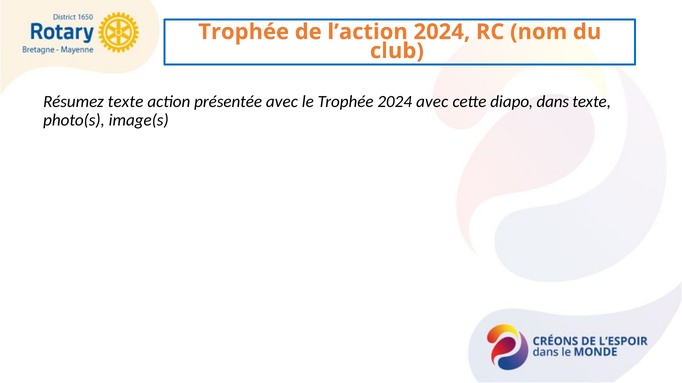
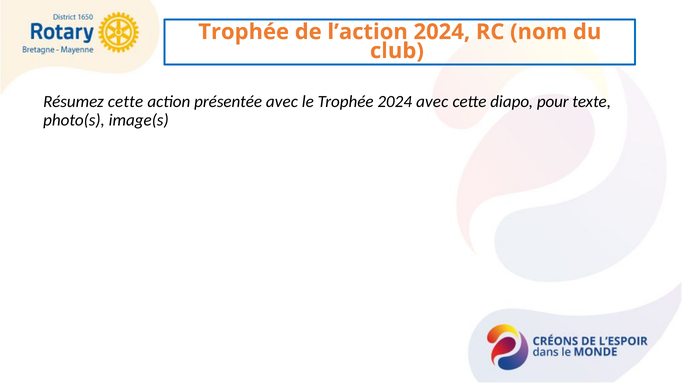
Résumez texte: texte -> cette
dans: dans -> pour
